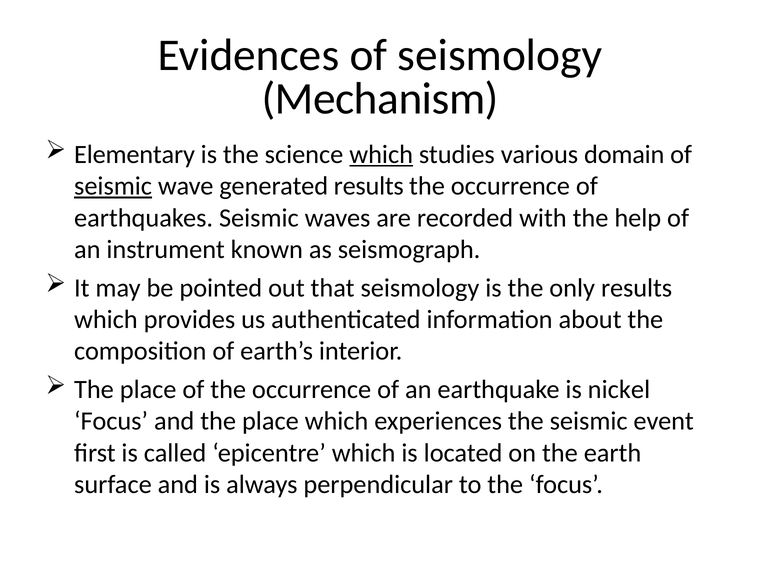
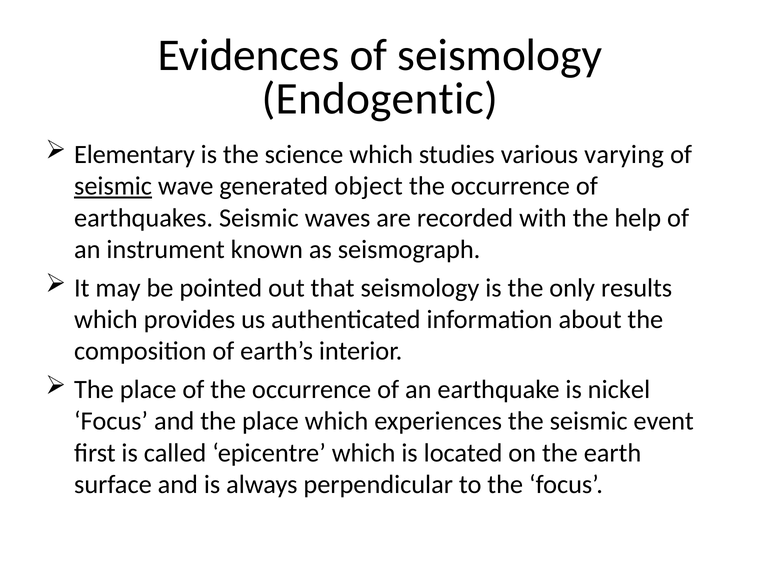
Mechanism: Mechanism -> Endogentic
which at (381, 154) underline: present -> none
domain: domain -> varying
generated results: results -> object
